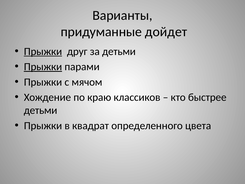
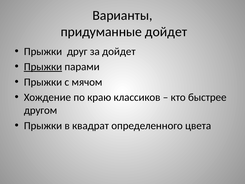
Прыжки at (43, 51) underline: present -> none
за детьми: детьми -> дойдет
детьми at (41, 110): детьми -> другом
